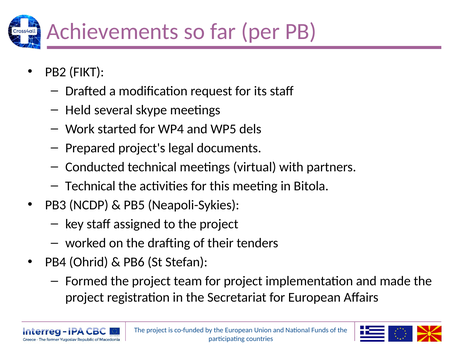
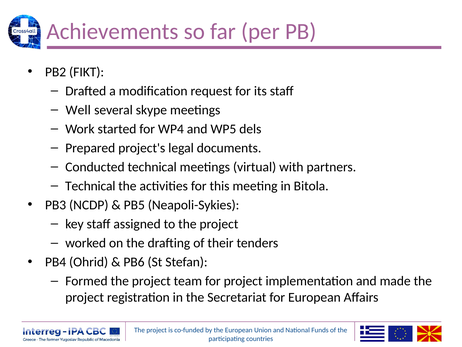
Held: Held -> Well
